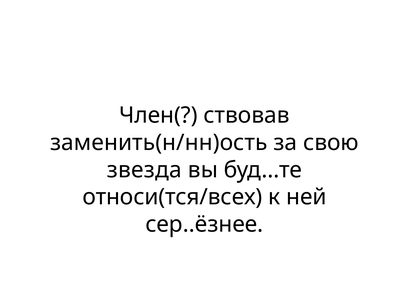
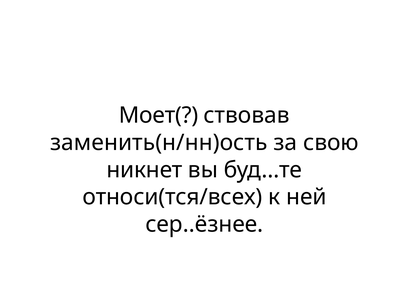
Член(: Член( -> Моет(
звезда: звезда -> никнет
